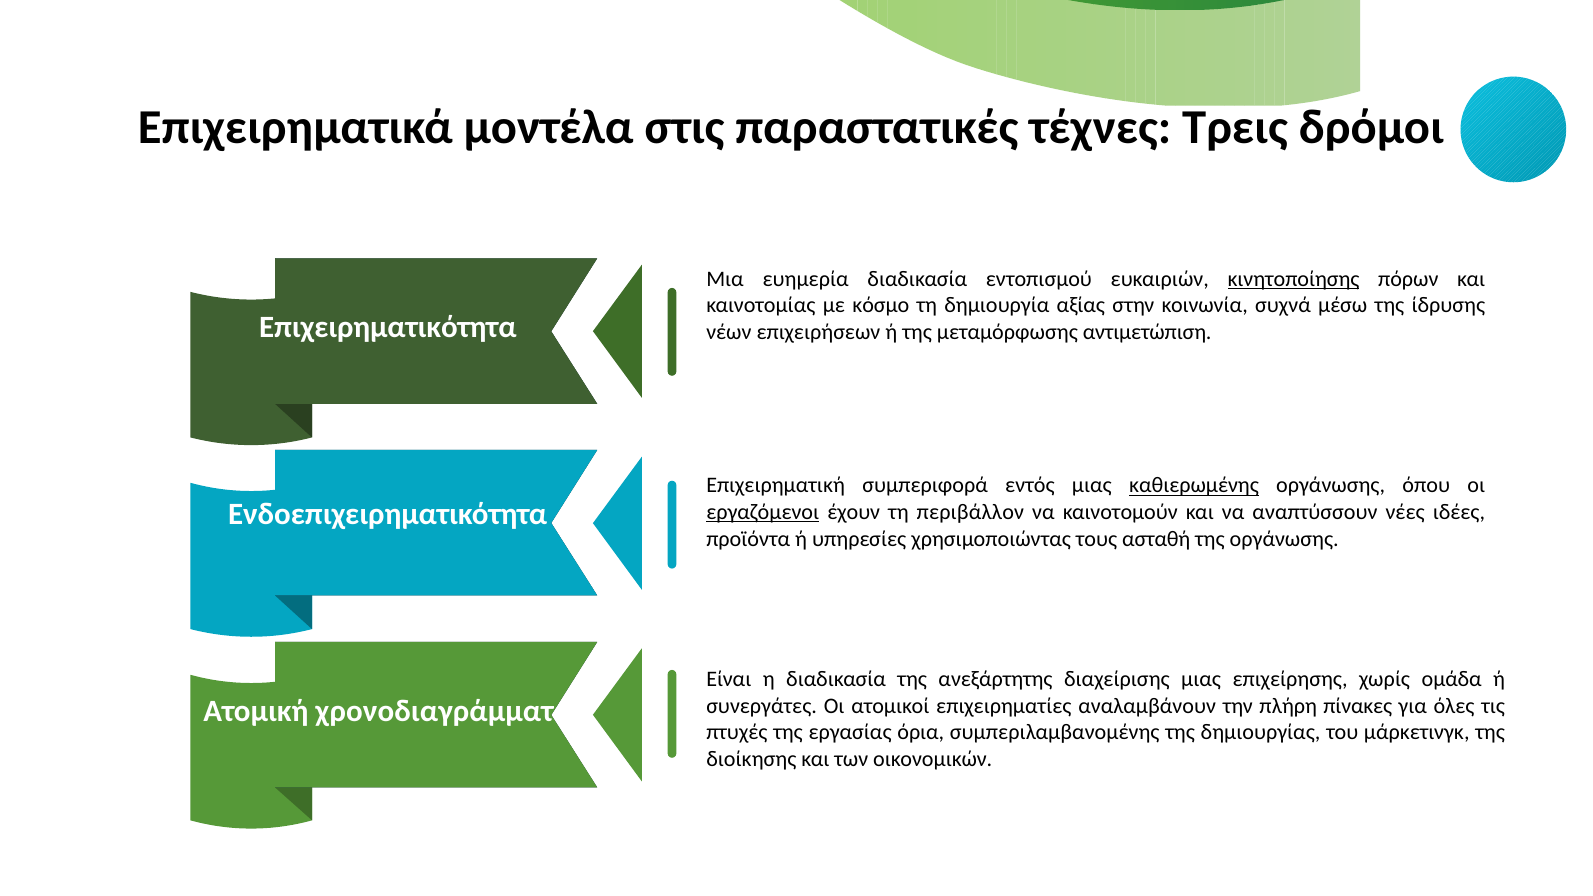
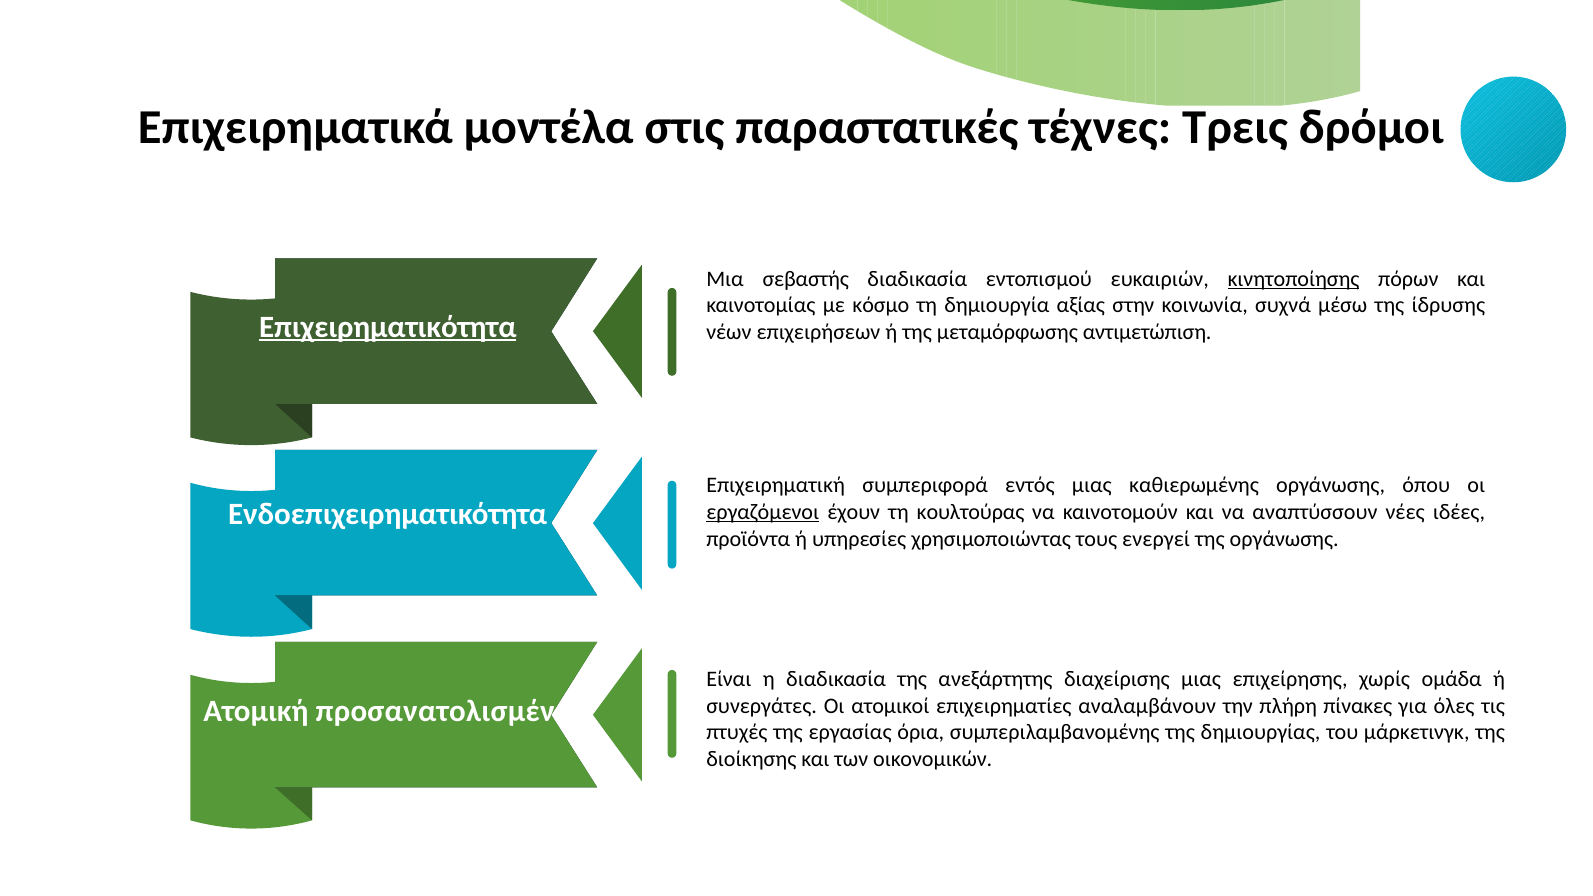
ευημερία: ευημερία -> σεβαστής
Επιχειρηματικότητα underline: none -> present
καθιερωμένης underline: present -> none
περιβάλλον: περιβάλλον -> κουλτούρας
ασταθή: ασταθή -> ενεργεί
χρονοδιαγράμματα: χρονοδιαγράμματα -> προσανατολισμένο
